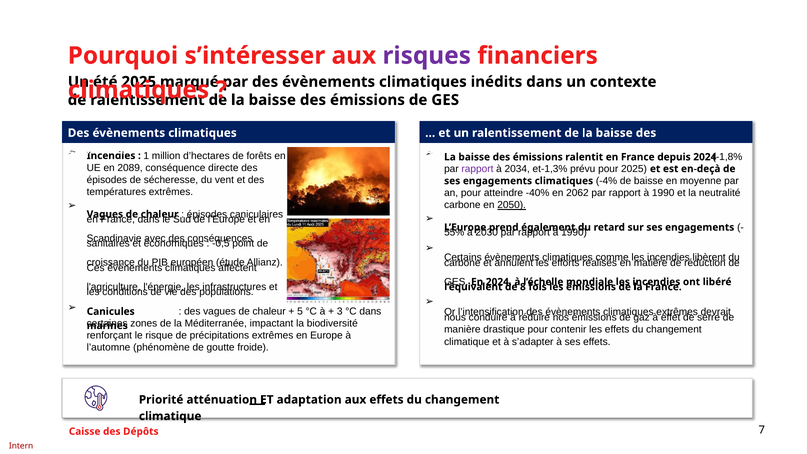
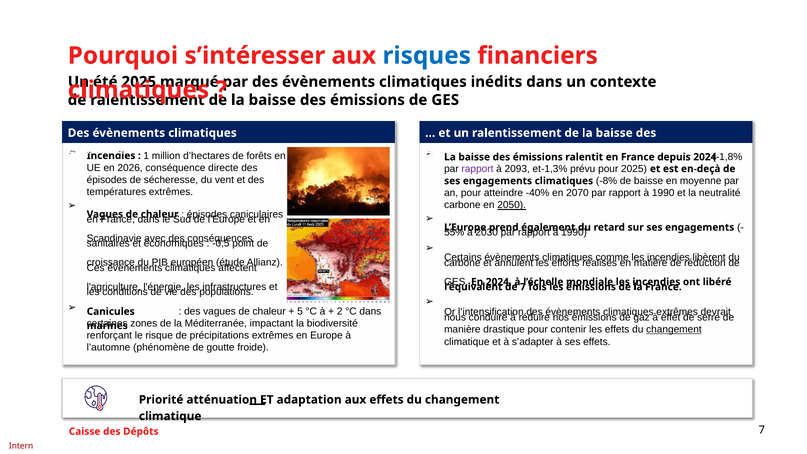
risques colour: purple -> blue
2089: 2089 -> 2026
2034: 2034 -> 2093
-4%: -4% -> -8%
2062: 2062 -> 2070
de 8: 8 -> 7
3: 3 -> 2
changement at (674, 330) underline: none -> present
